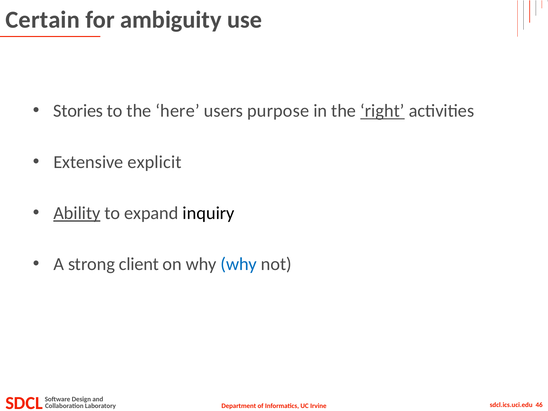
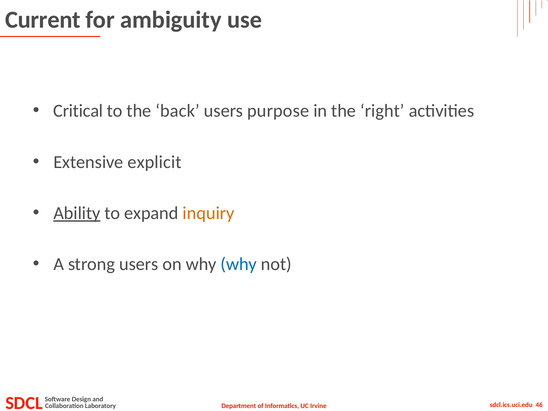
Certain: Certain -> Current
Stories: Stories -> Critical
here: here -> back
right underline: present -> none
inquiry colour: black -> orange
strong client: client -> users
